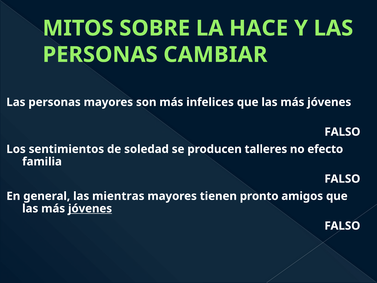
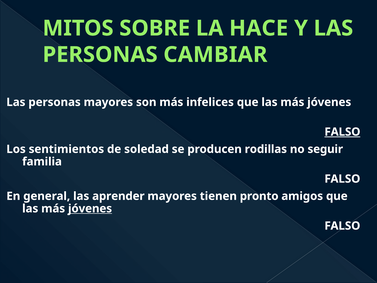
FALSO at (342, 132) underline: none -> present
talleres: talleres -> rodillas
efecto: efecto -> seguir
mientras: mientras -> aprender
